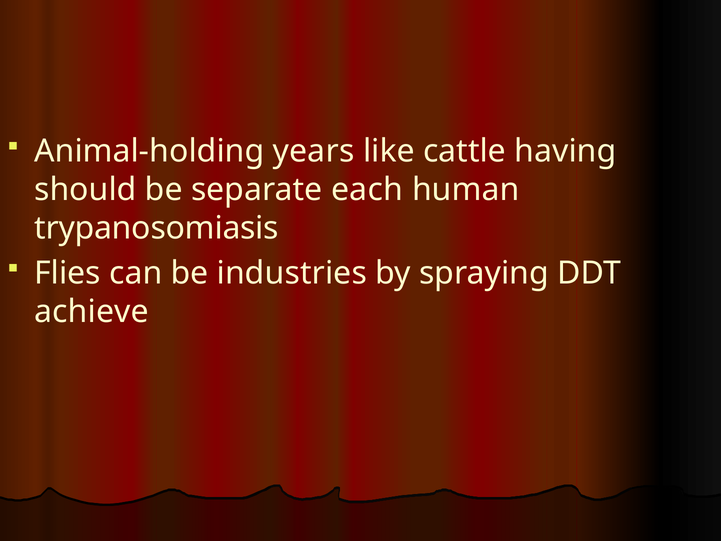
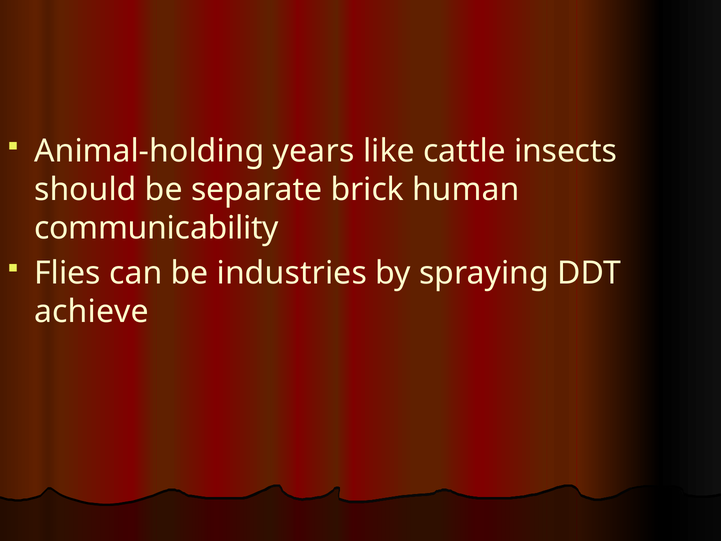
having: having -> insects
each: each -> brick
trypanosomiasis: trypanosomiasis -> communicability
